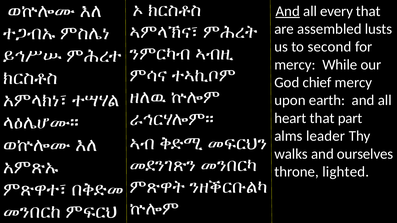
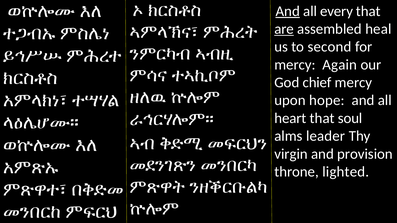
are underline: none -> present
lusts: lusts -> heal
While: While -> Again
earth: earth -> hope
part: part -> soul
walks: walks -> virgin
ourselves: ourselves -> provision
